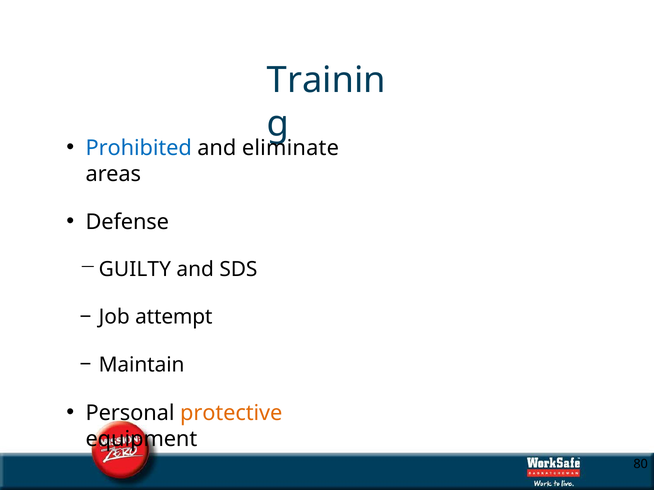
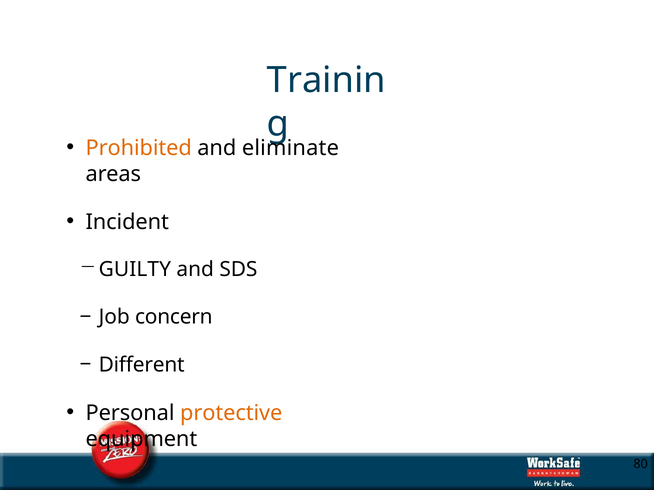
Prohibited colour: blue -> orange
Defense: Defense -> Incident
attempt: attempt -> concern
Maintain: Maintain -> Different
